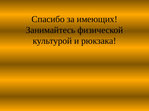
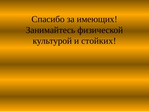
рюкзака: рюкзака -> стойких
